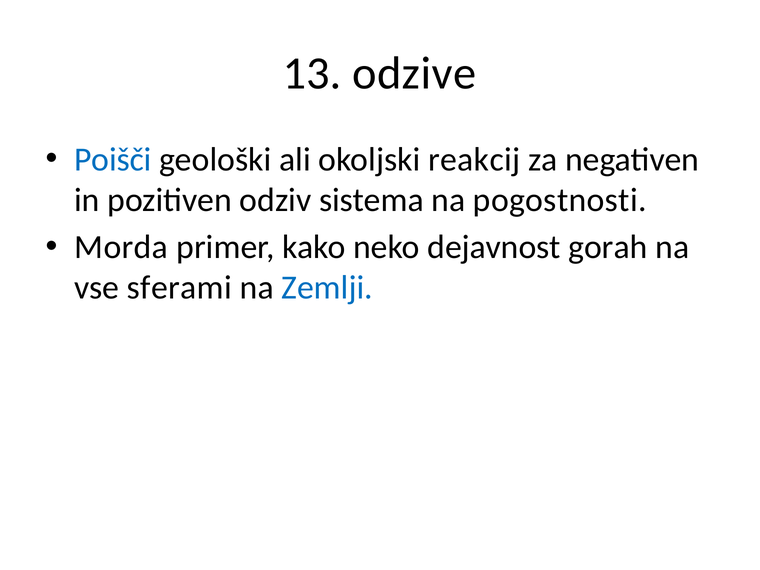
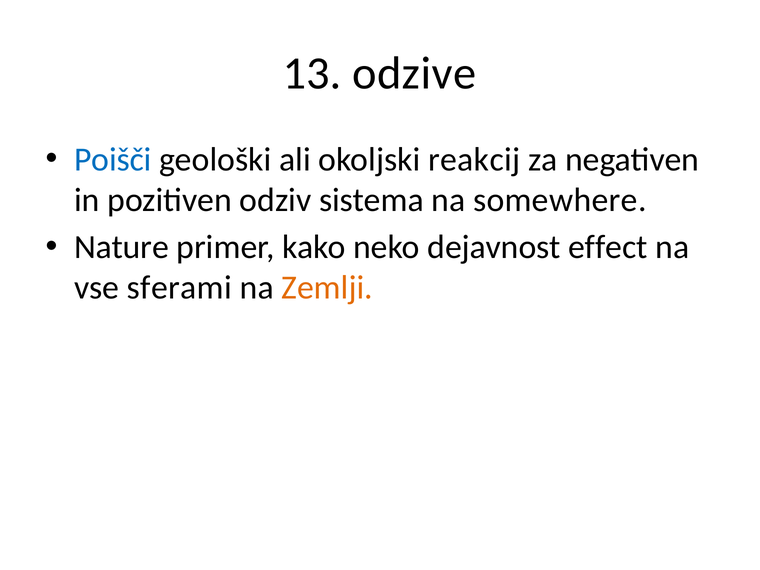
pogostnosti: pogostnosti -> somewhere
Morda: Morda -> Nature
gorah: gorah -> effect
Zemlji colour: blue -> orange
